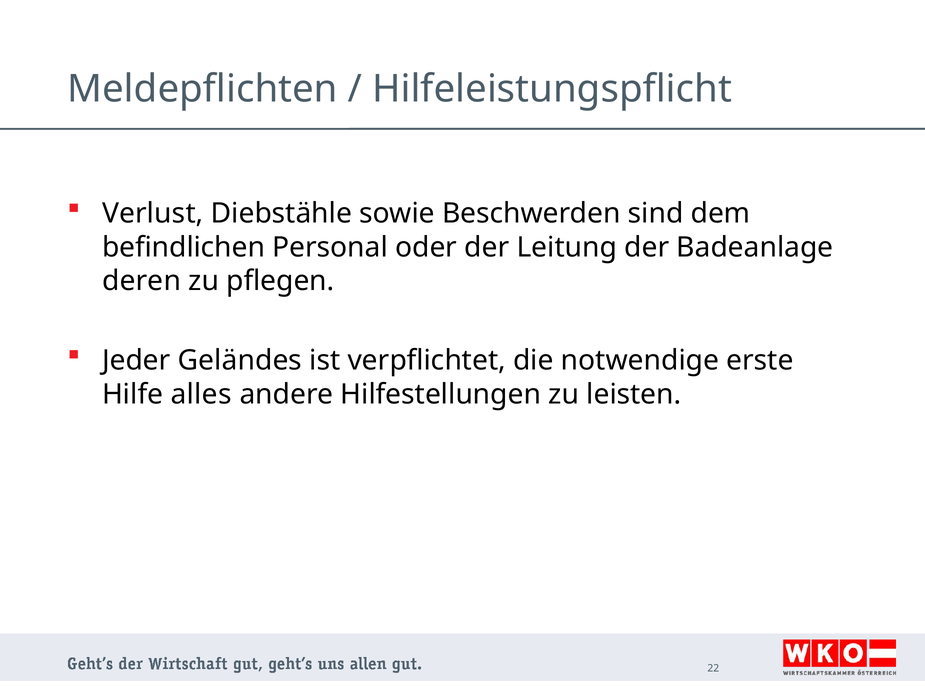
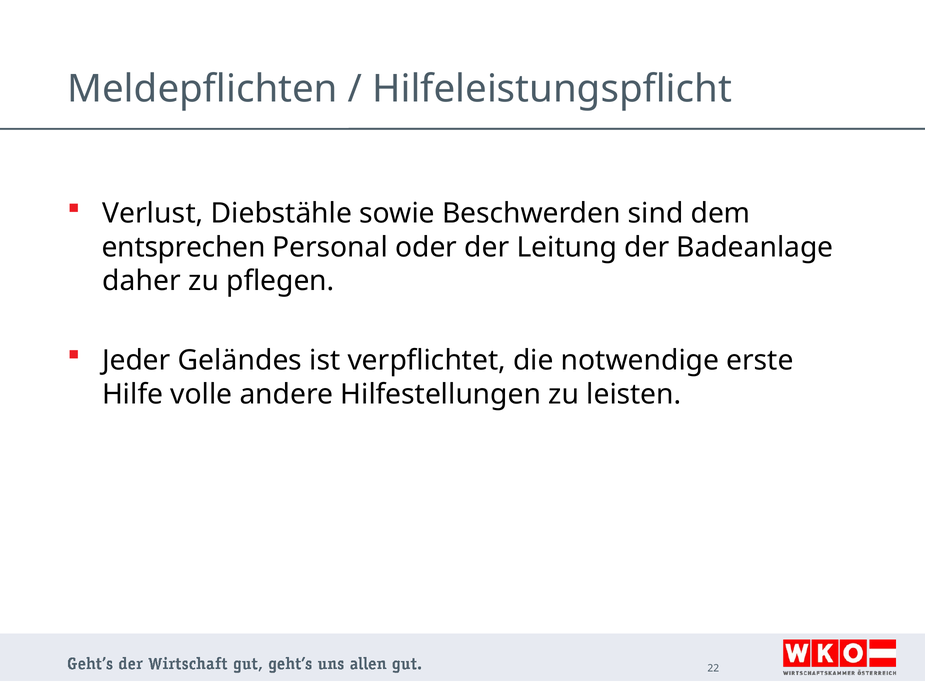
befindlichen: befindlichen -> entsprechen
deren: deren -> daher
alles: alles -> volle
